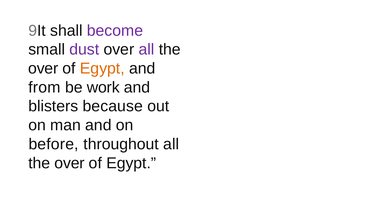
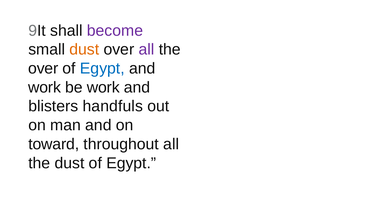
dust at (84, 50) colour: purple -> orange
Egypt at (102, 68) colour: orange -> blue
from at (44, 87): from -> work
because: because -> handfuls
before: before -> toward
over at (70, 163): over -> dust
